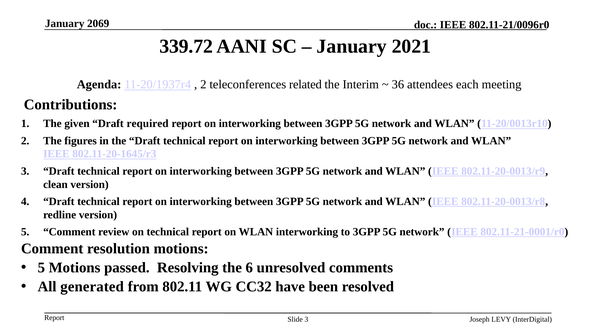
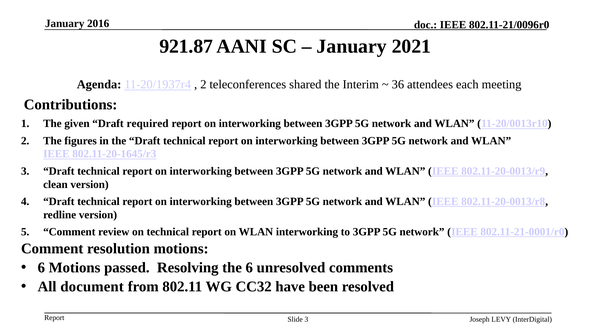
2069: 2069 -> 2016
339.72: 339.72 -> 921.87
related: related -> shared
5 at (41, 267): 5 -> 6
generated: generated -> document
